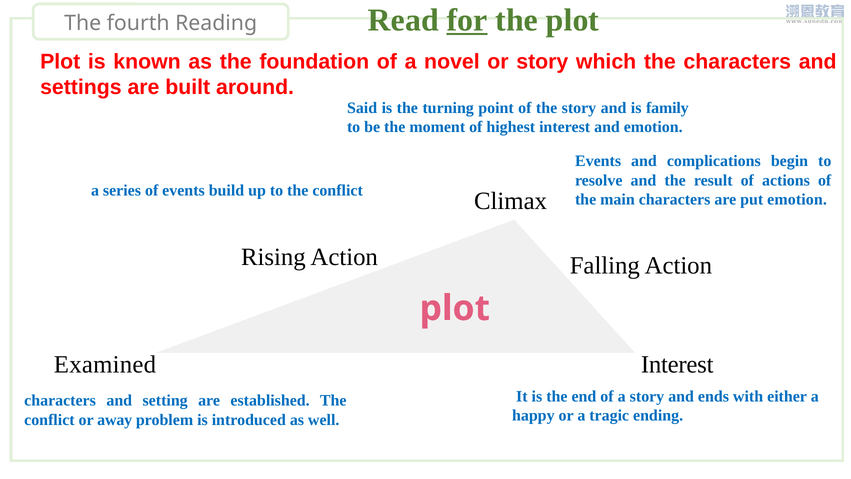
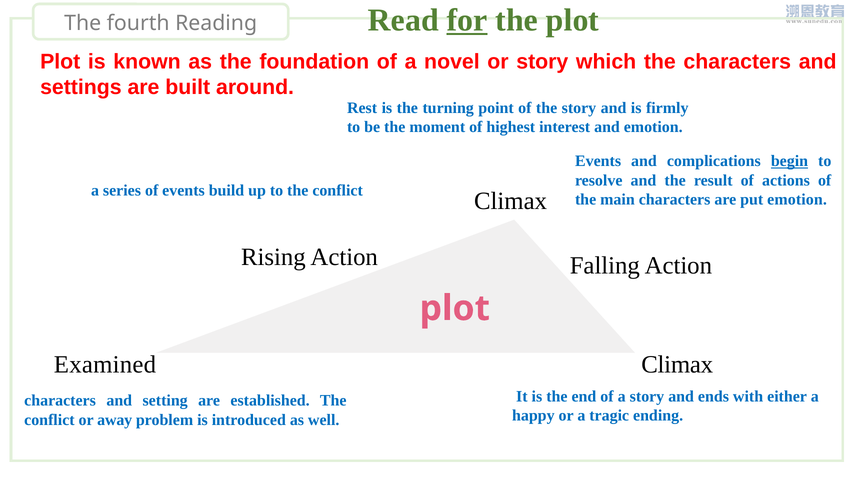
Said: Said -> Rest
family: family -> firmly
begin underline: none -> present
Interest at (677, 364): Interest -> Climax
